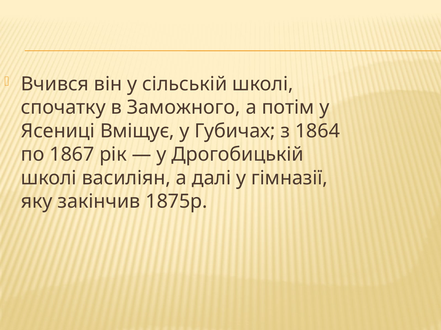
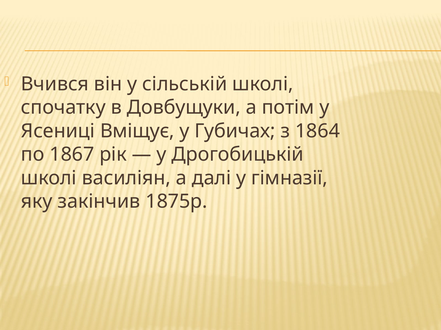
Заможного: Заможного -> Довбущуки
